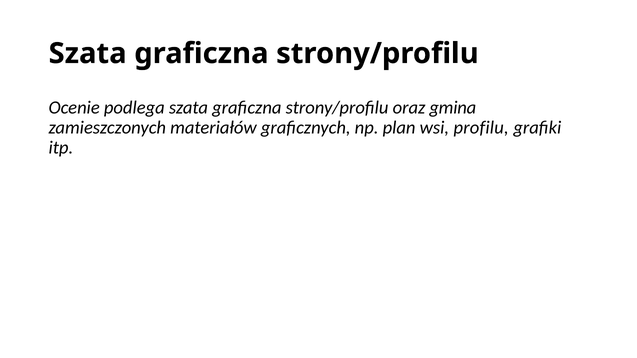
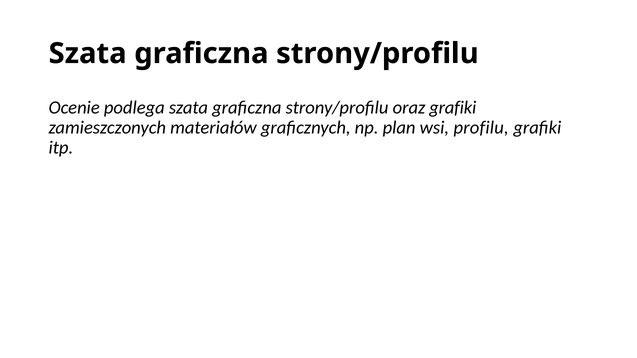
oraz gmina: gmina -> grafiki
